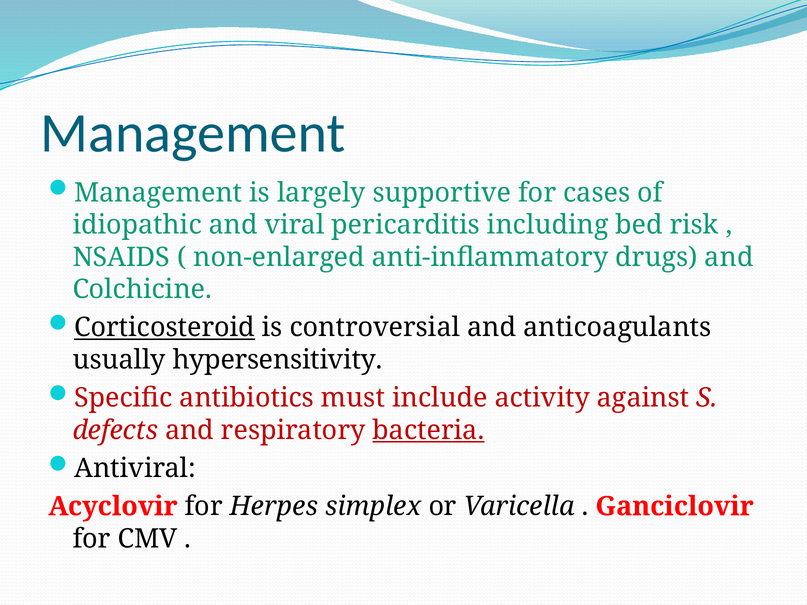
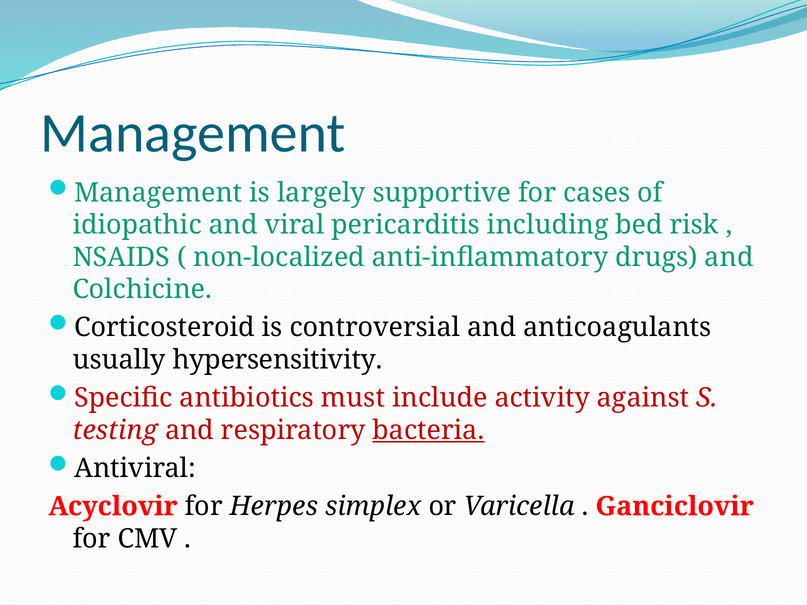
non-enlarged: non-enlarged -> non-localized
Corticosteroid underline: present -> none
defects: defects -> testing
